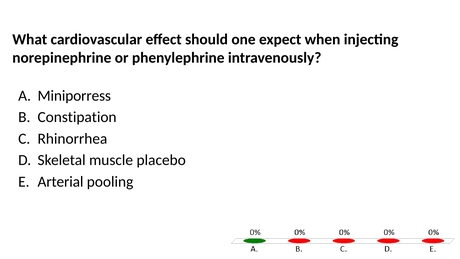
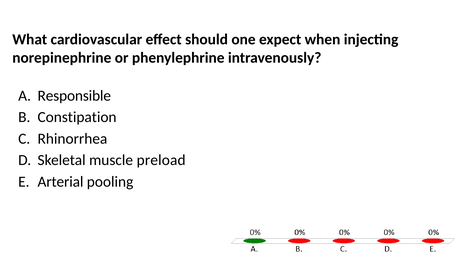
Miniporress: Miniporress -> Responsible
placebo: placebo -> preload
